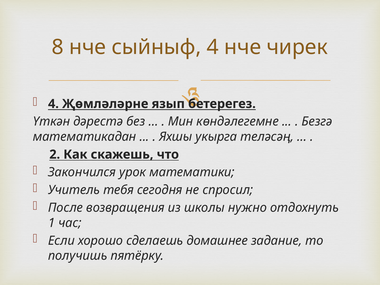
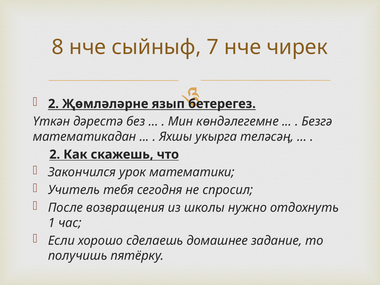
сыйныф 4: 4 -> 7
4 at (53, 104): 4 -> 2
